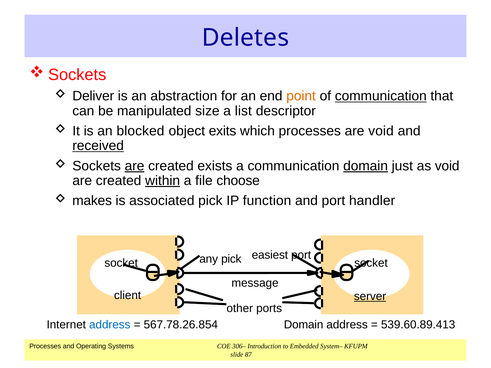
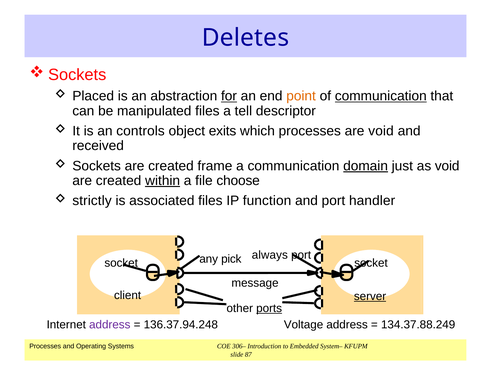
Deliver: Deliver -> Placed
for underline: none -> present
manipulated size: size -> files
list: list -> tell
blocked: blocked -> controls
received underline: present -> none
are at (135, 166) underline: present -> none
exists: exists -> frame
makes: makes -> strictly
associated pick: pick -> files
easiest: easiest -> always
ports underline: none -> present
address at (110, 325) colour: blue -> purple
567.78.26.854: 567.78.26.854 -> 136.37.94.248
Domain at (304, 325): Domain -> Voltage
539.60.89.413: 539.60.89.413 -> 134.37.88.249
